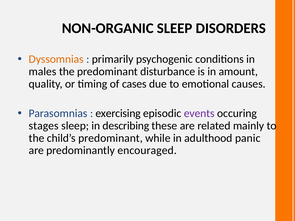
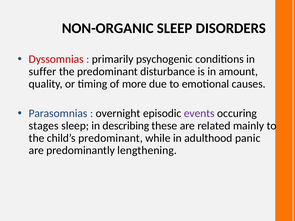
Dyssomnias colour: orange -> red
males: males -> suffer
cases: cases -> more
exercising: exercising -> overnight
encouraged: encouraged -> lengthening
